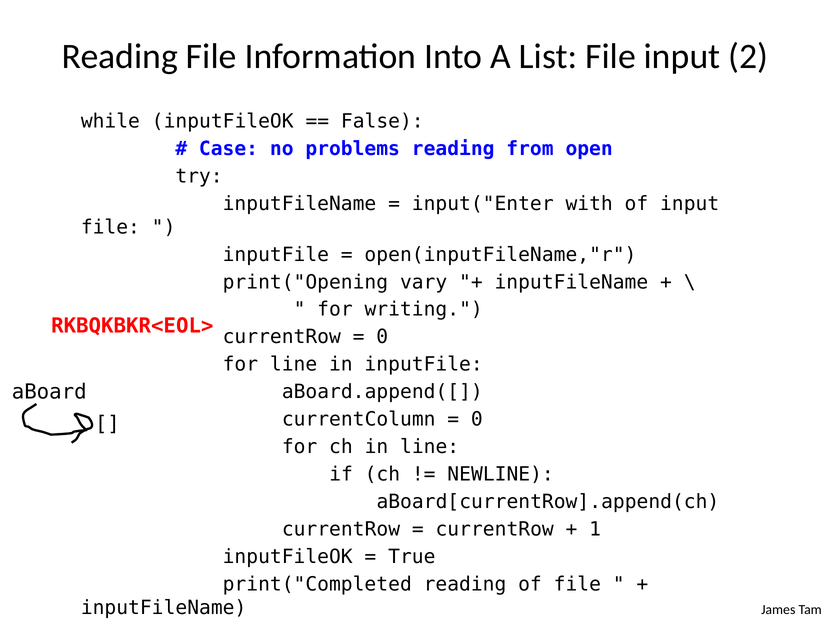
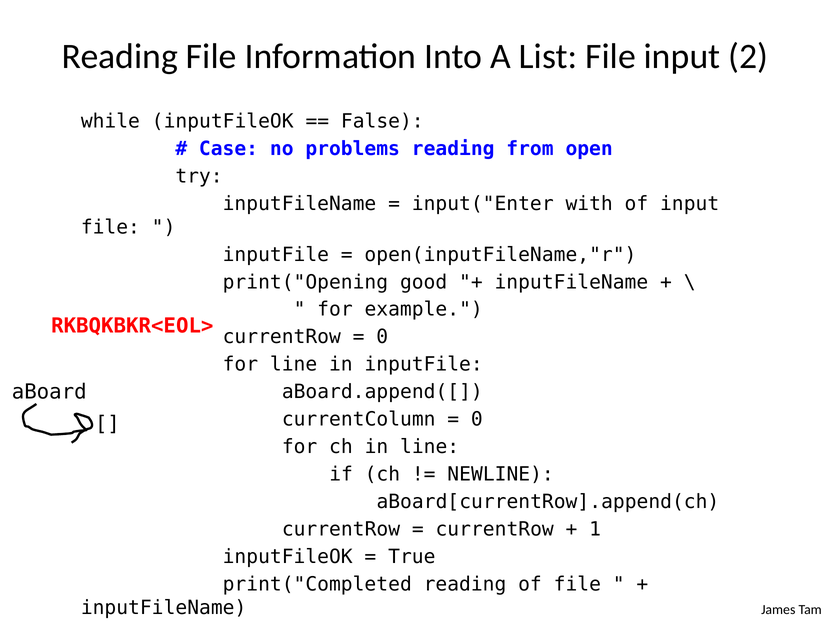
vary: vary -> good
writing: writing -> example
